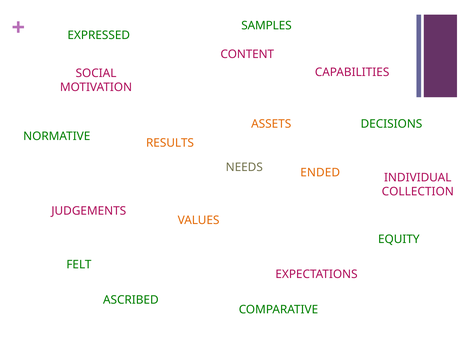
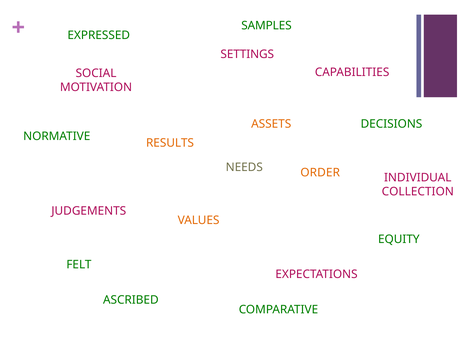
CONTENT: CONTENT -> SETTINGS
ENDED: ENDED -> ORDER
